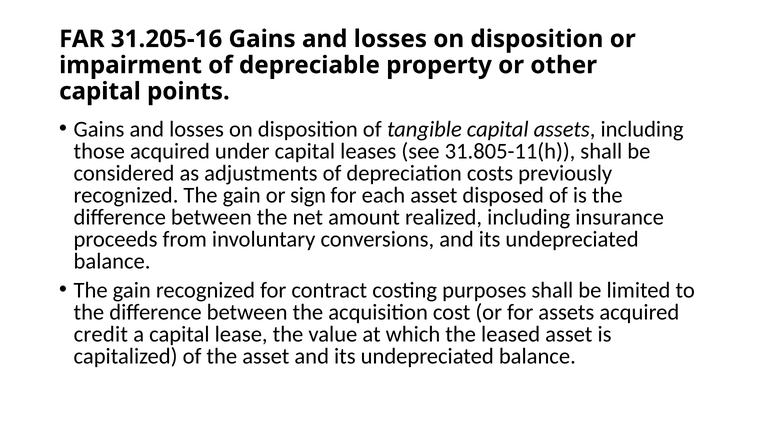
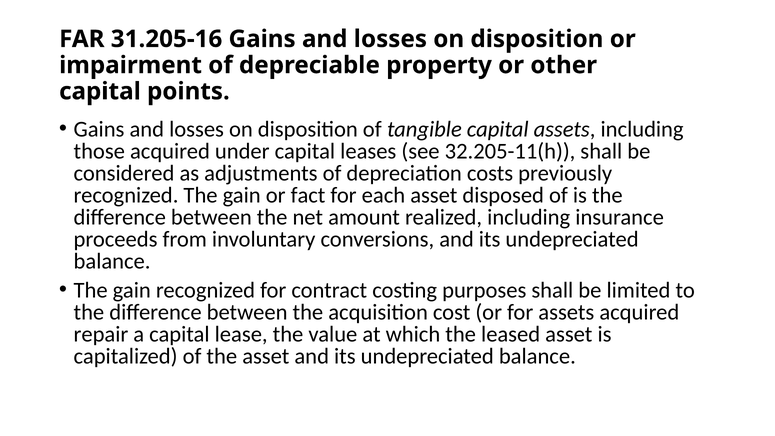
31.805-11(h: 31.805-11(h -> 32.205-11(h
sign: sign -> fact
credit: credit -> repair
